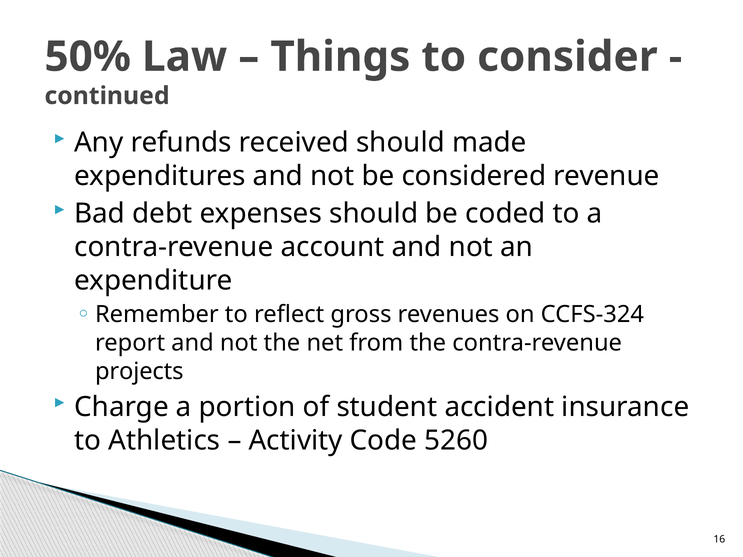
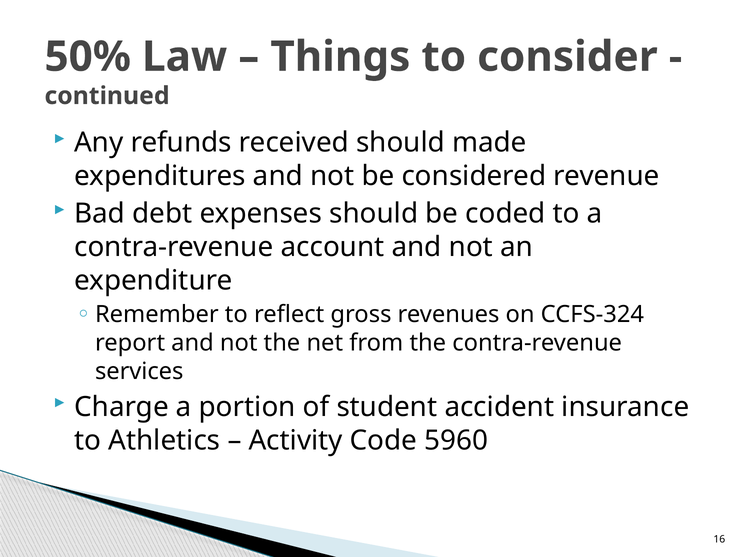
projects: projects -> services
5260: 5260 -> 5960
